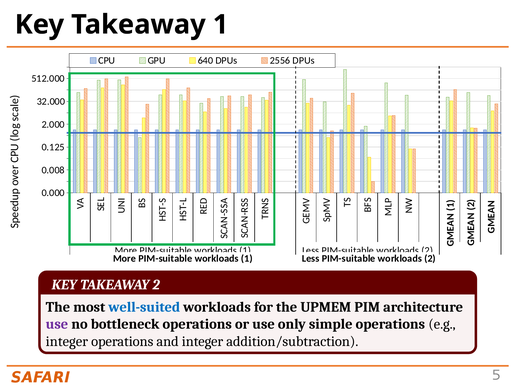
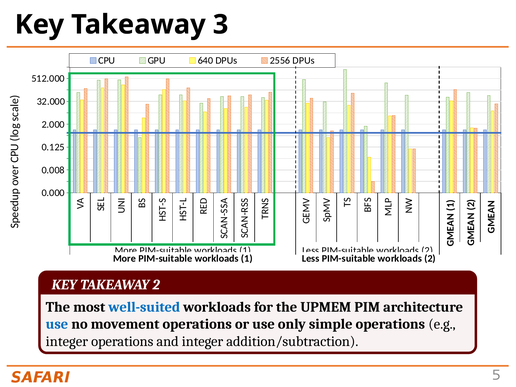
Takeaway 1: 1 -> 3
use at (57, 324) colour: purple -> blue
bottleneck: bottleneck -> movement
